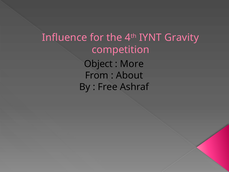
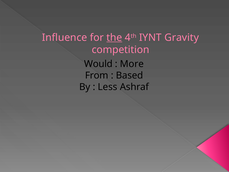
the underline: none -> present
Object: Object -> Would
About: About -> Based
Free: Free -> Less
